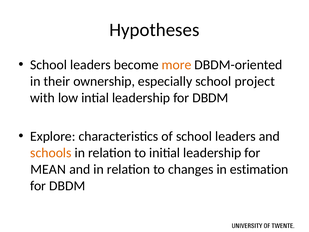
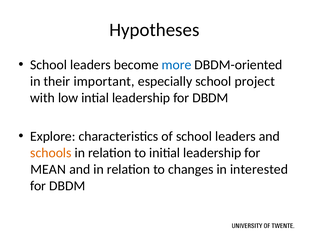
more colour: orange -> blue
ownership: ownership -> important
estimation: estimation -> interested
